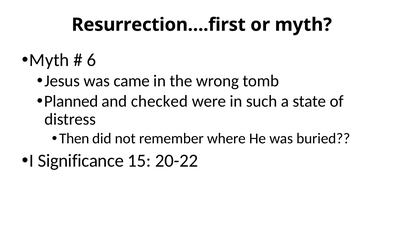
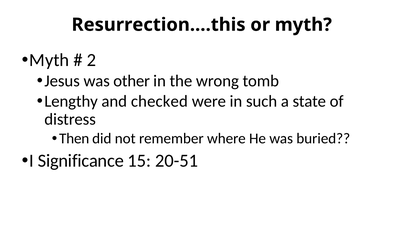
Resurrection….first: Resurrection….first -> Resurrection….this
6: 6 -> 2
came: came -> other
Planned: Planned -> Lengthy
20-22: 20-22 -> 20-51
